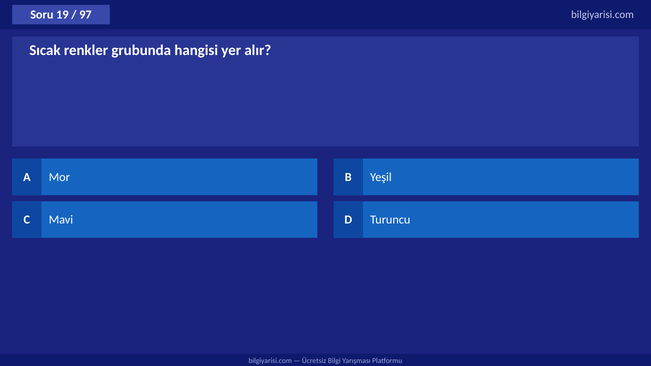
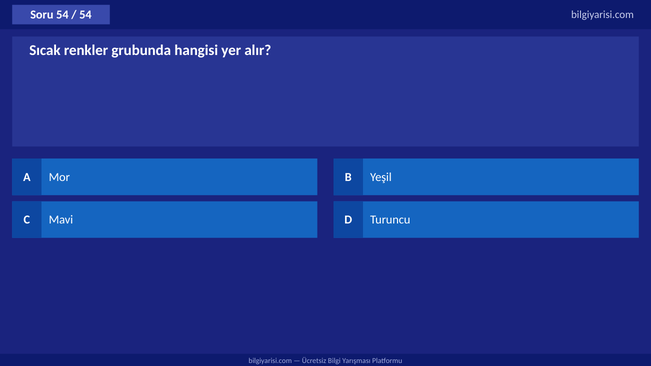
Soru 19: 19 -> 54
97 at (85, 15): 97 -> 54
